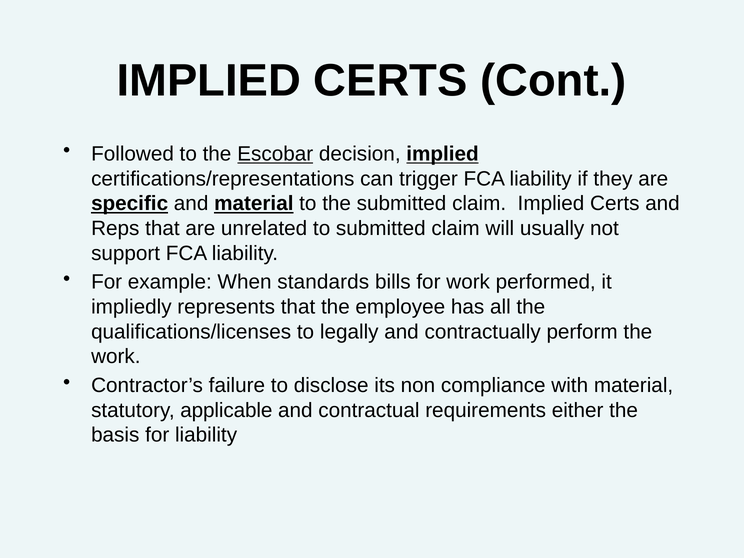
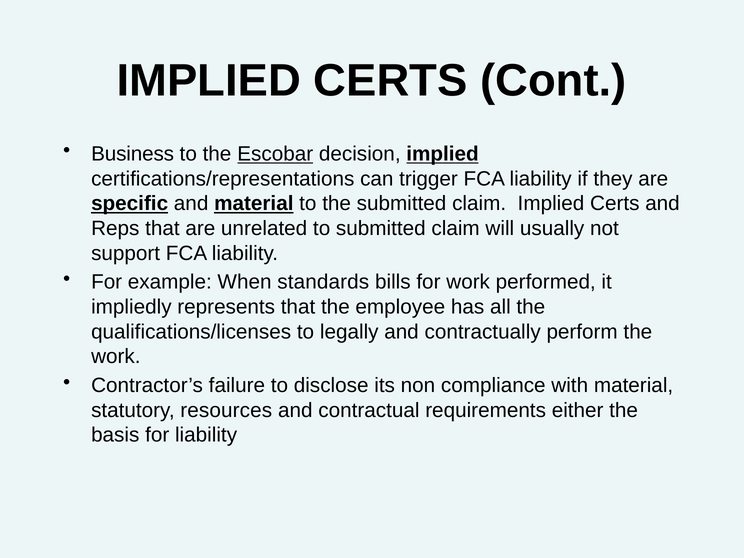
Followed: Followed -> Business
applicable: applicable -> resources
